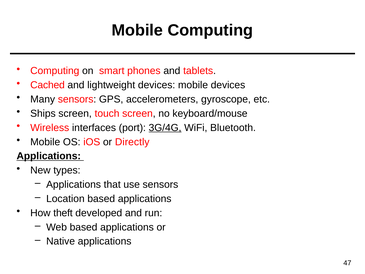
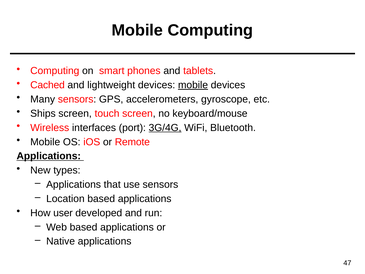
mobile at (193, 85) underline: none -> present
Directly: Directly -> Remote
theft: theft -> user
